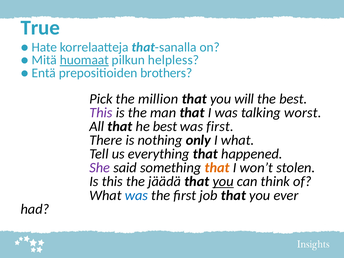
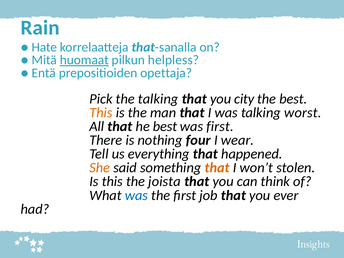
True: True -> Rain
brothers: brothers -> opettaja
the million: million -> talking
will: will -> city
This at (101, 113) colour: purple -> orange
only: only -> four
I what: what -> wear
She colour: purple -> orange
jäädä: jäädä -> joista
you at (223, 182) underline: present -> none
